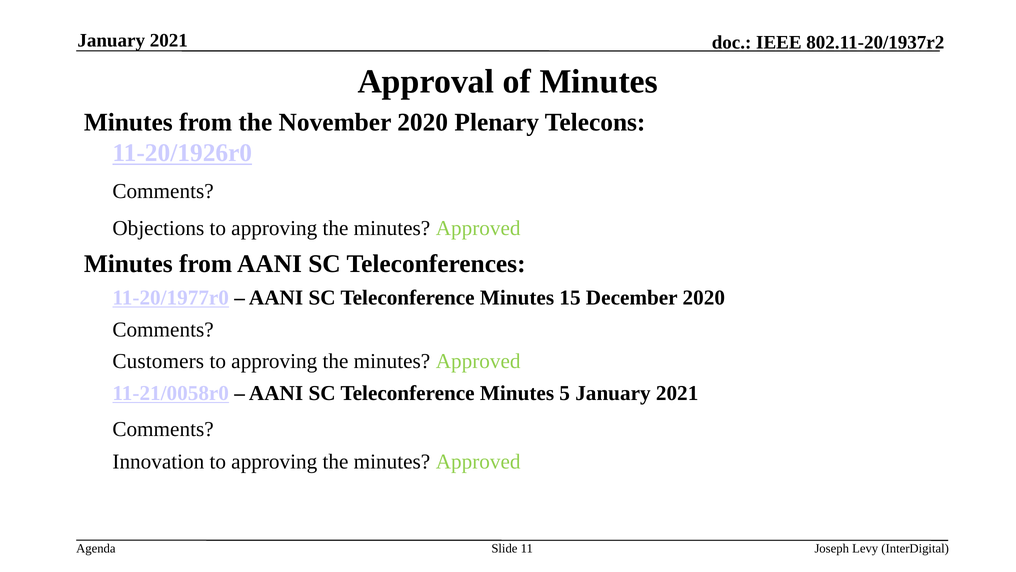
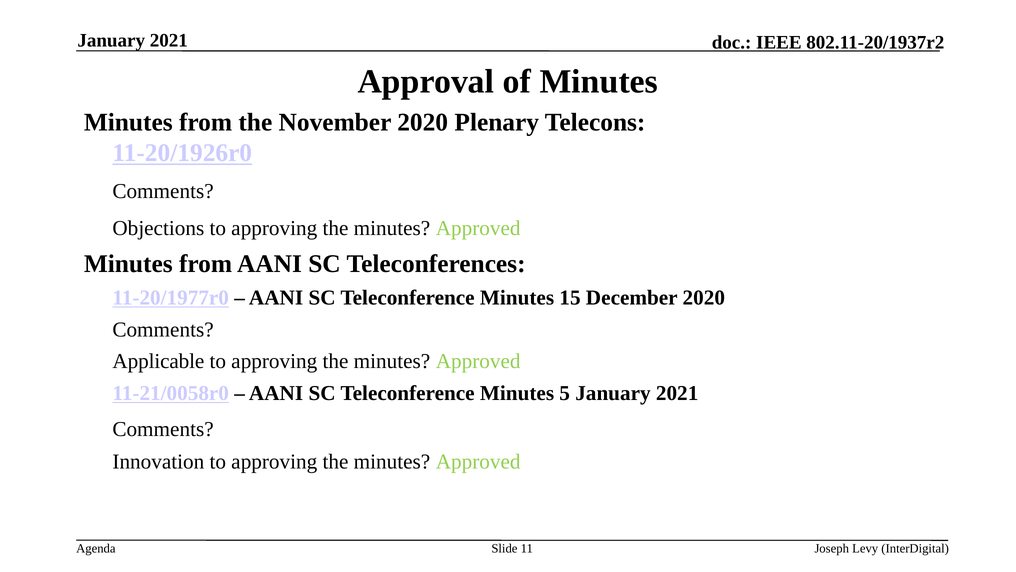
Customers: Customers -> Applicable
